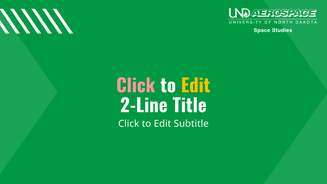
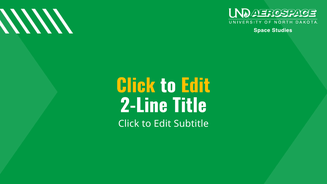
Click at (136, 86) colour: pink -> yellow
